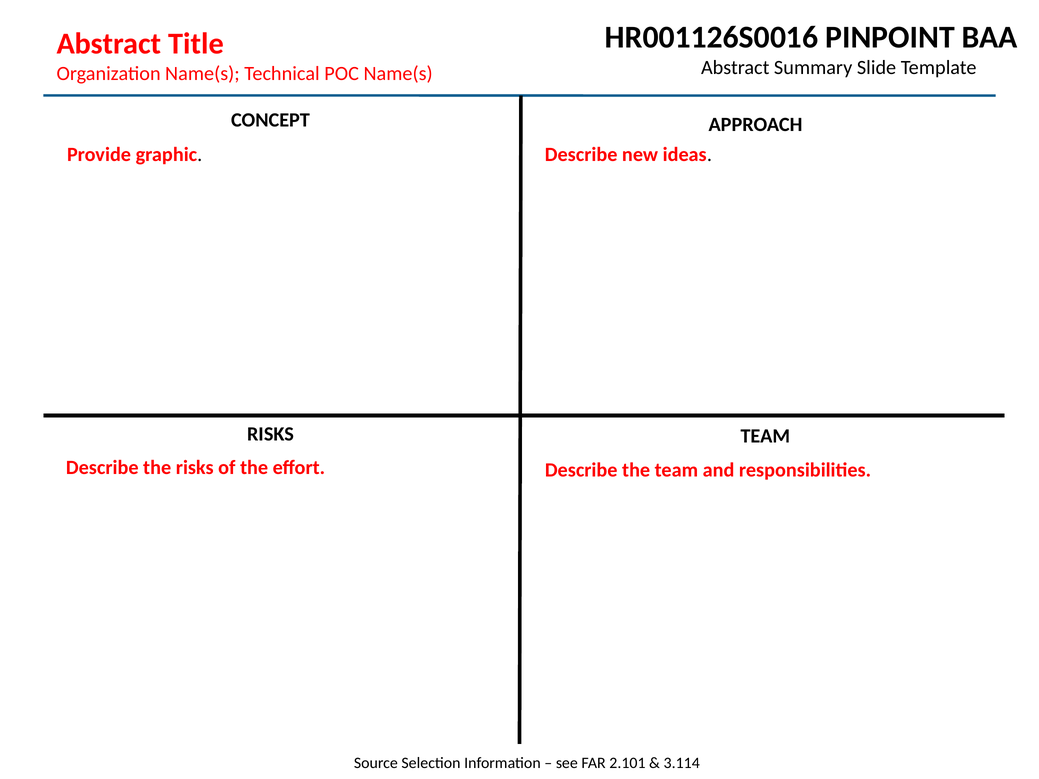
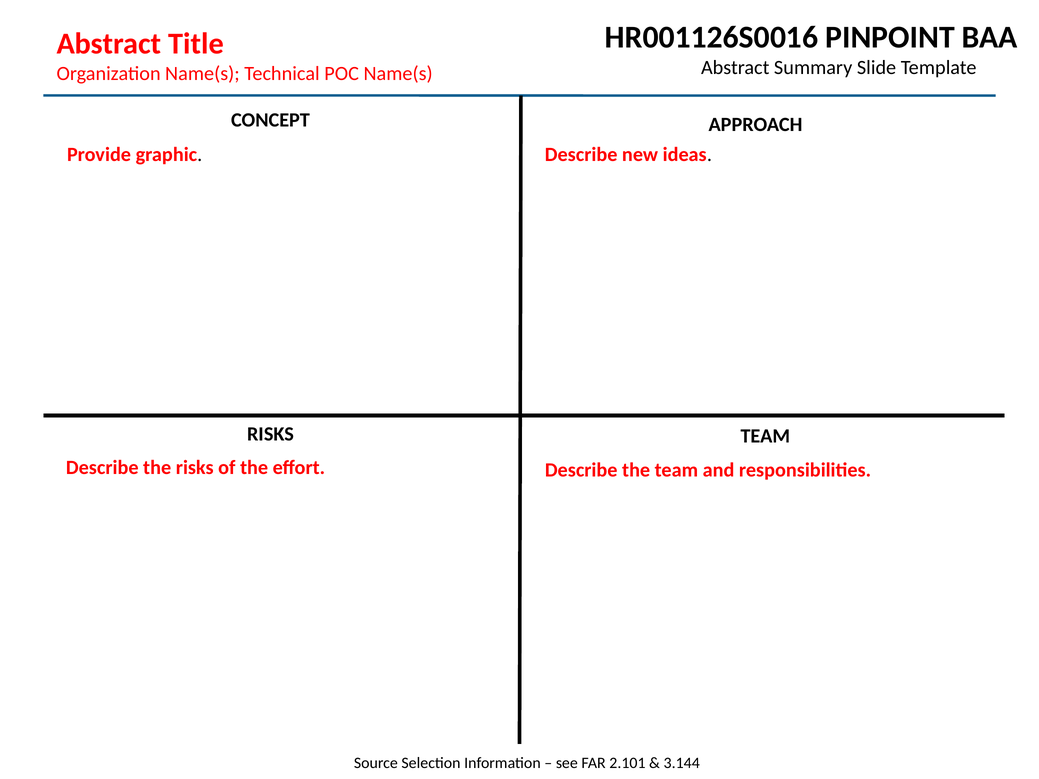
3.114: 3.114 -> 3.144
